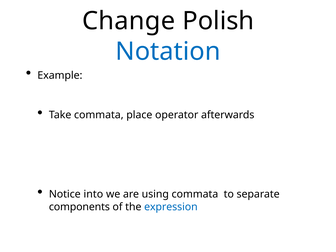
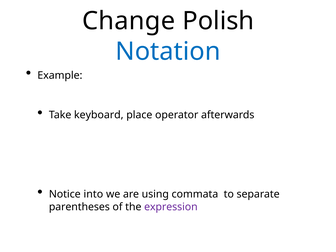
Take commata: commata -> keyboard
components: components -> parentheses
expression colour: blue -> purple
